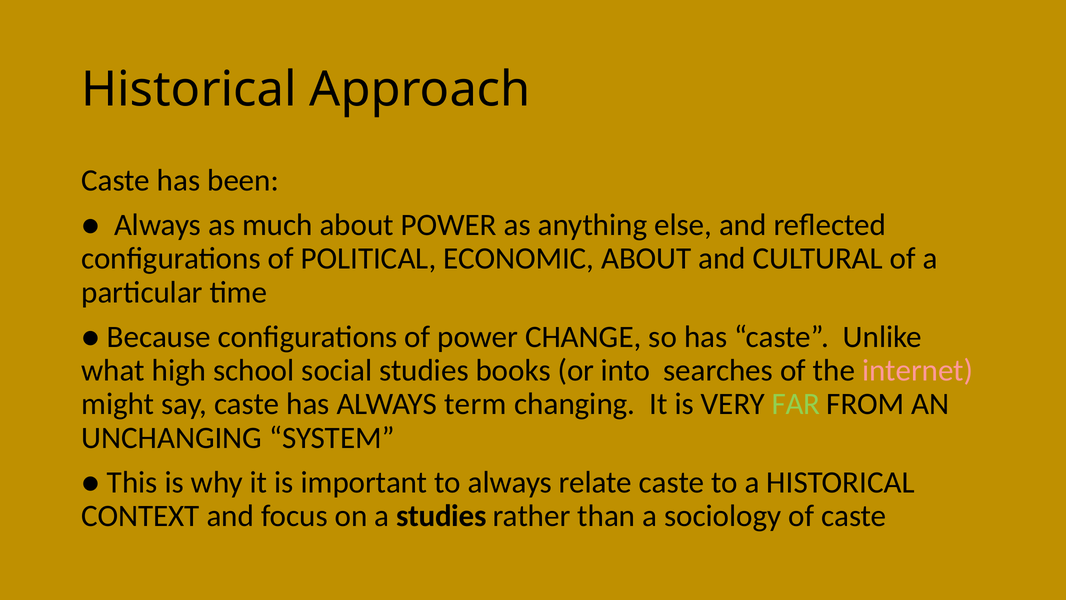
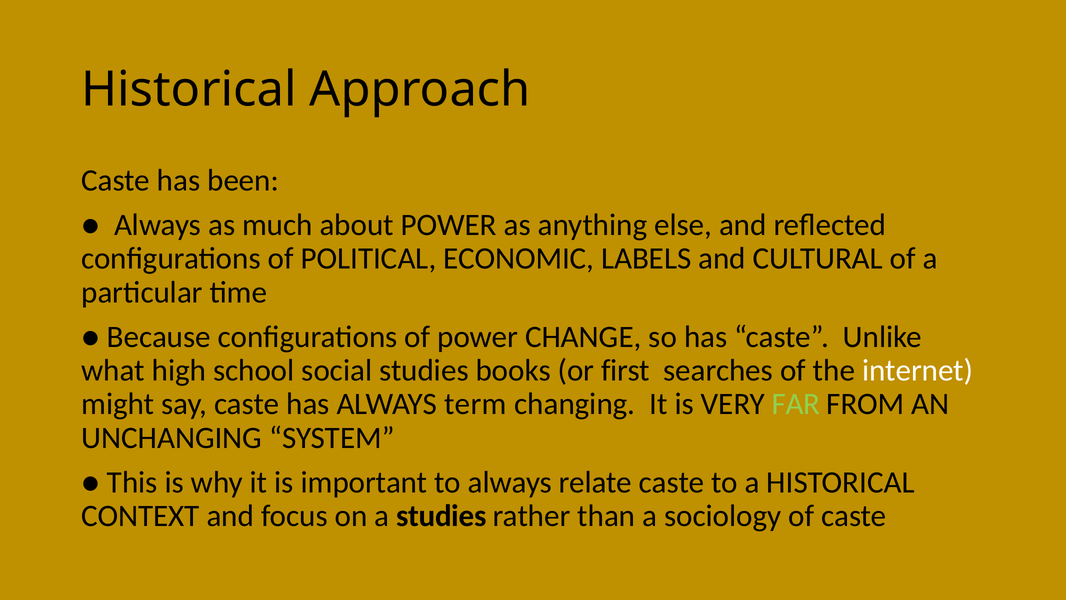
ECONOMIC ABOUT: ABOUT -> LABELS
into: into -> first
internet colour: pink -> white
